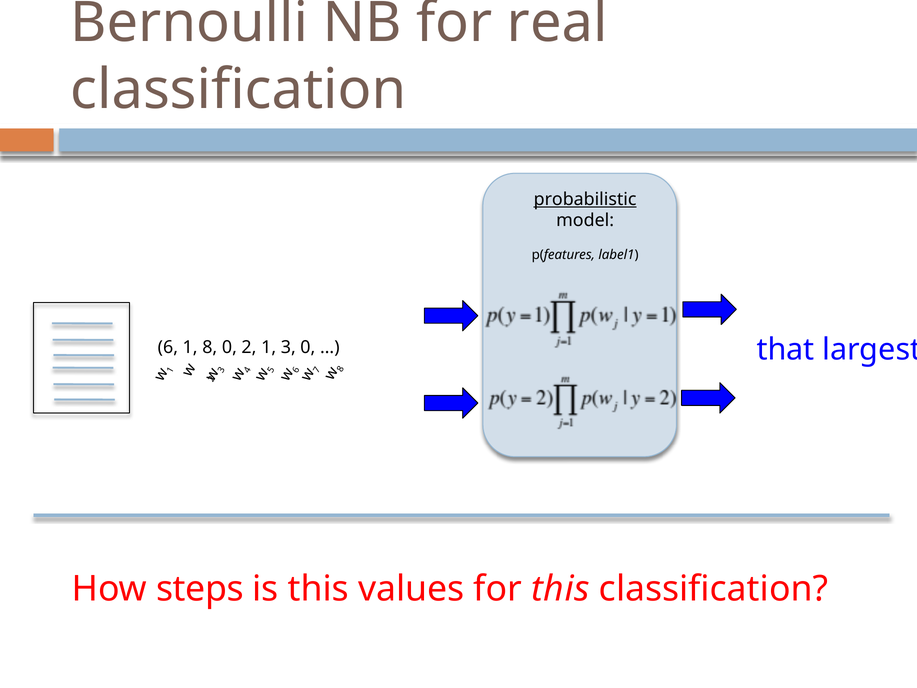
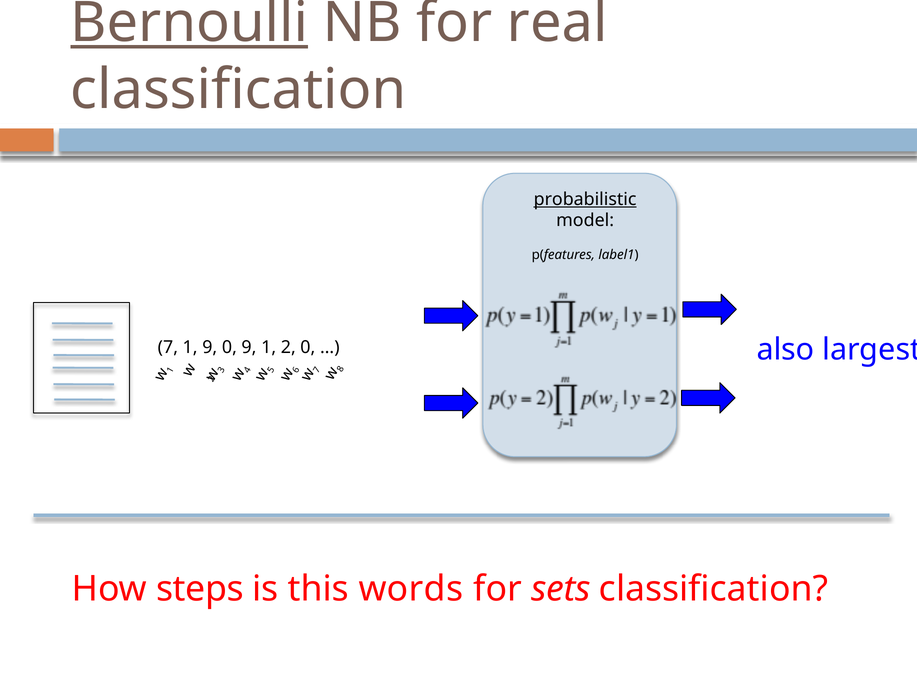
Bernoulli underline: none -> present
that: that -> also
6: 6 -> 7
1 8: 8 -> 9
0 2: 2 -> 9
1 3: 3 -> 2
values: values -> words
for this: this -> sets
